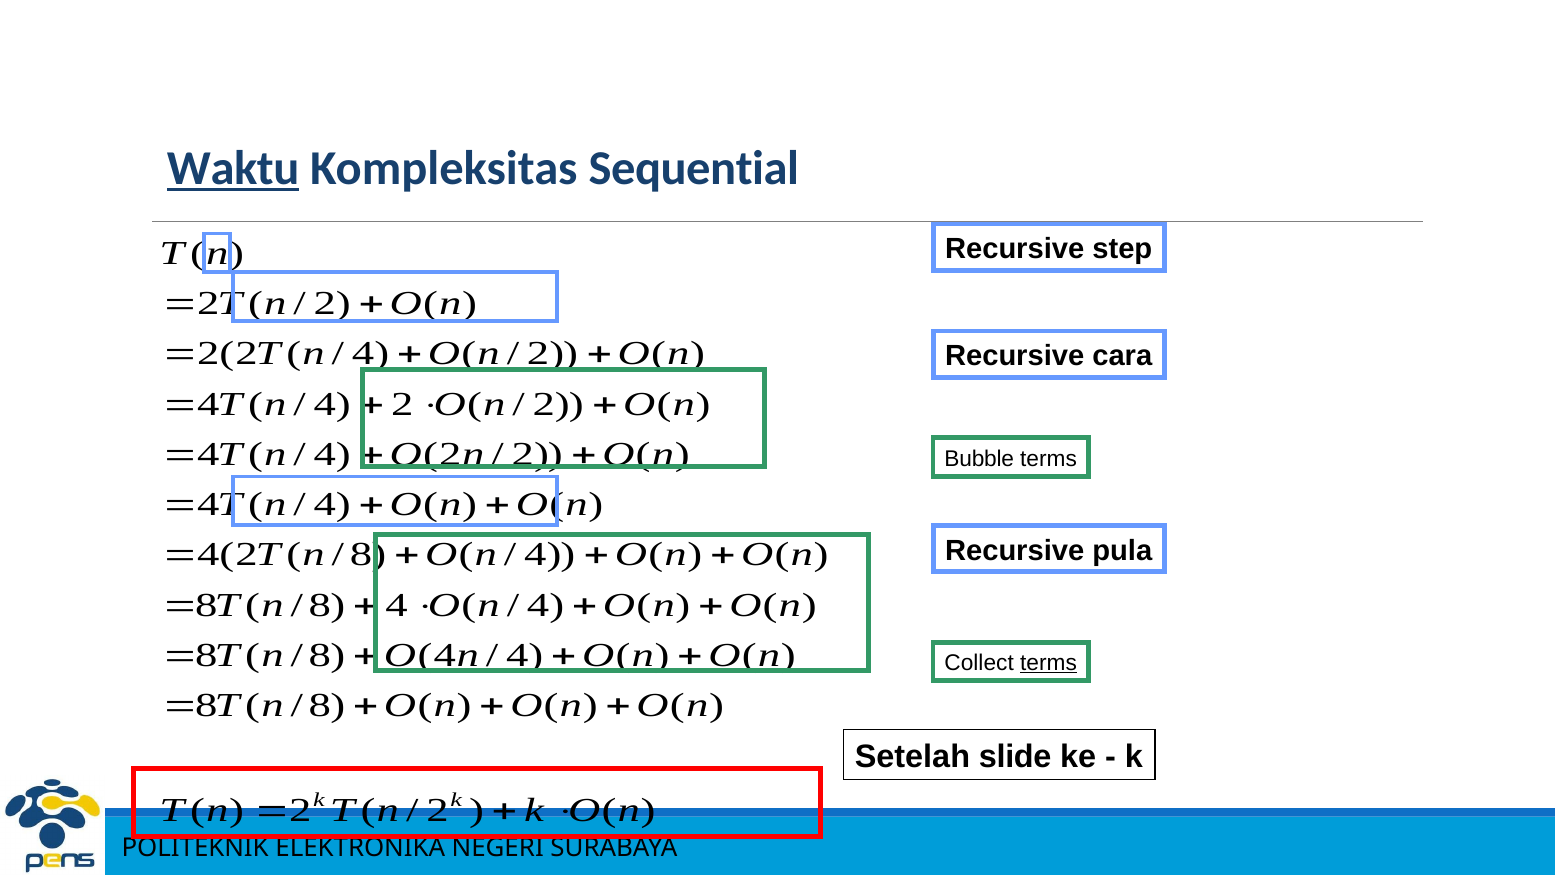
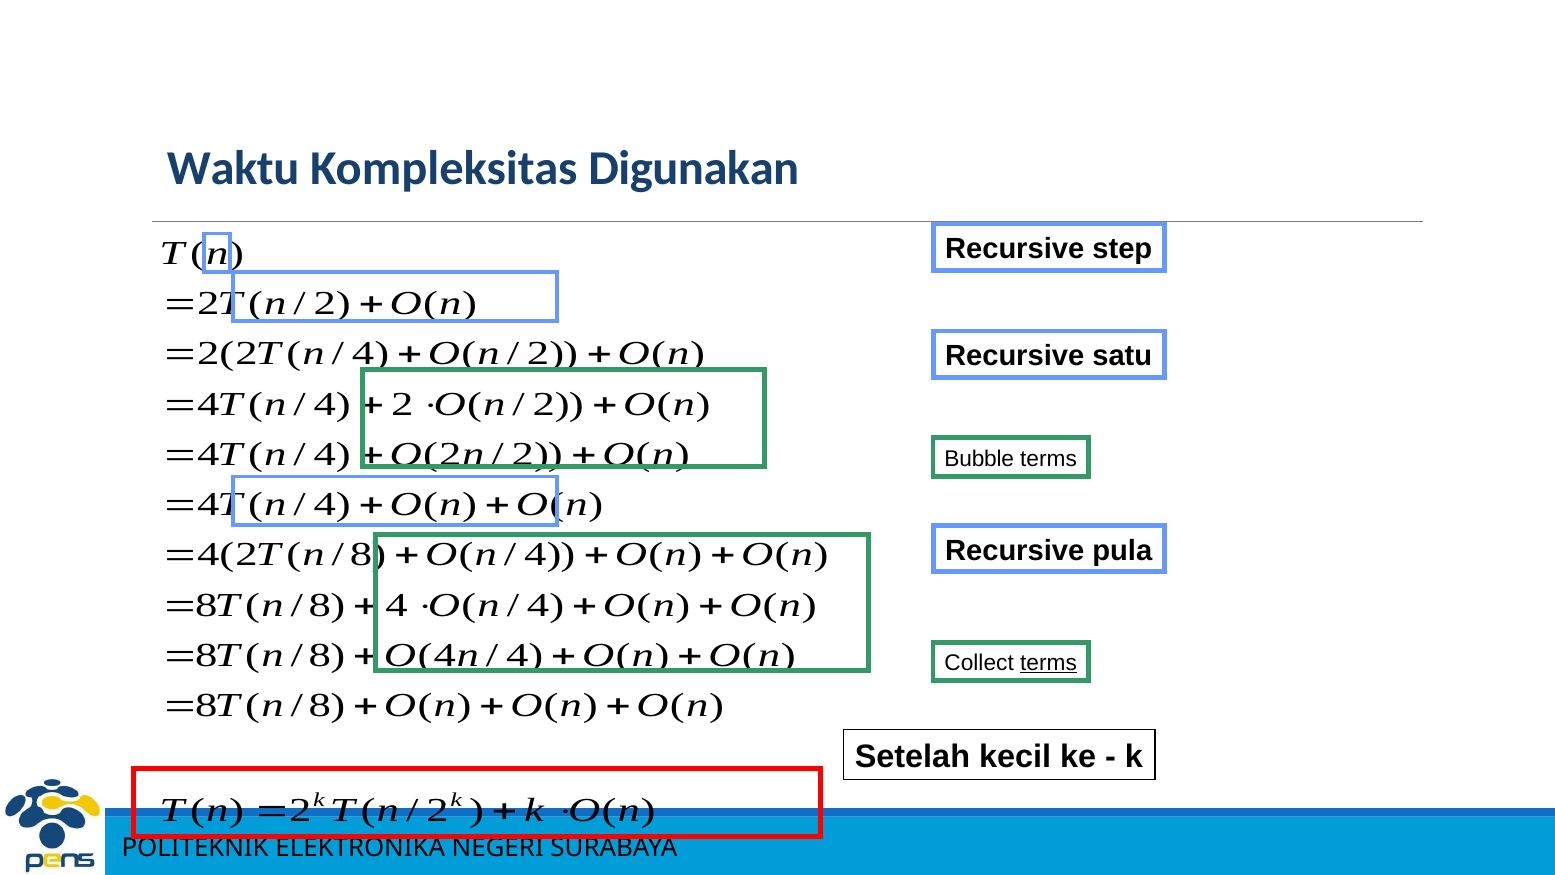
Waktu underline: present -> none
Sequential: Sequential -> Digunakan
cara: cara -> satu
slide: slide -> kecil
